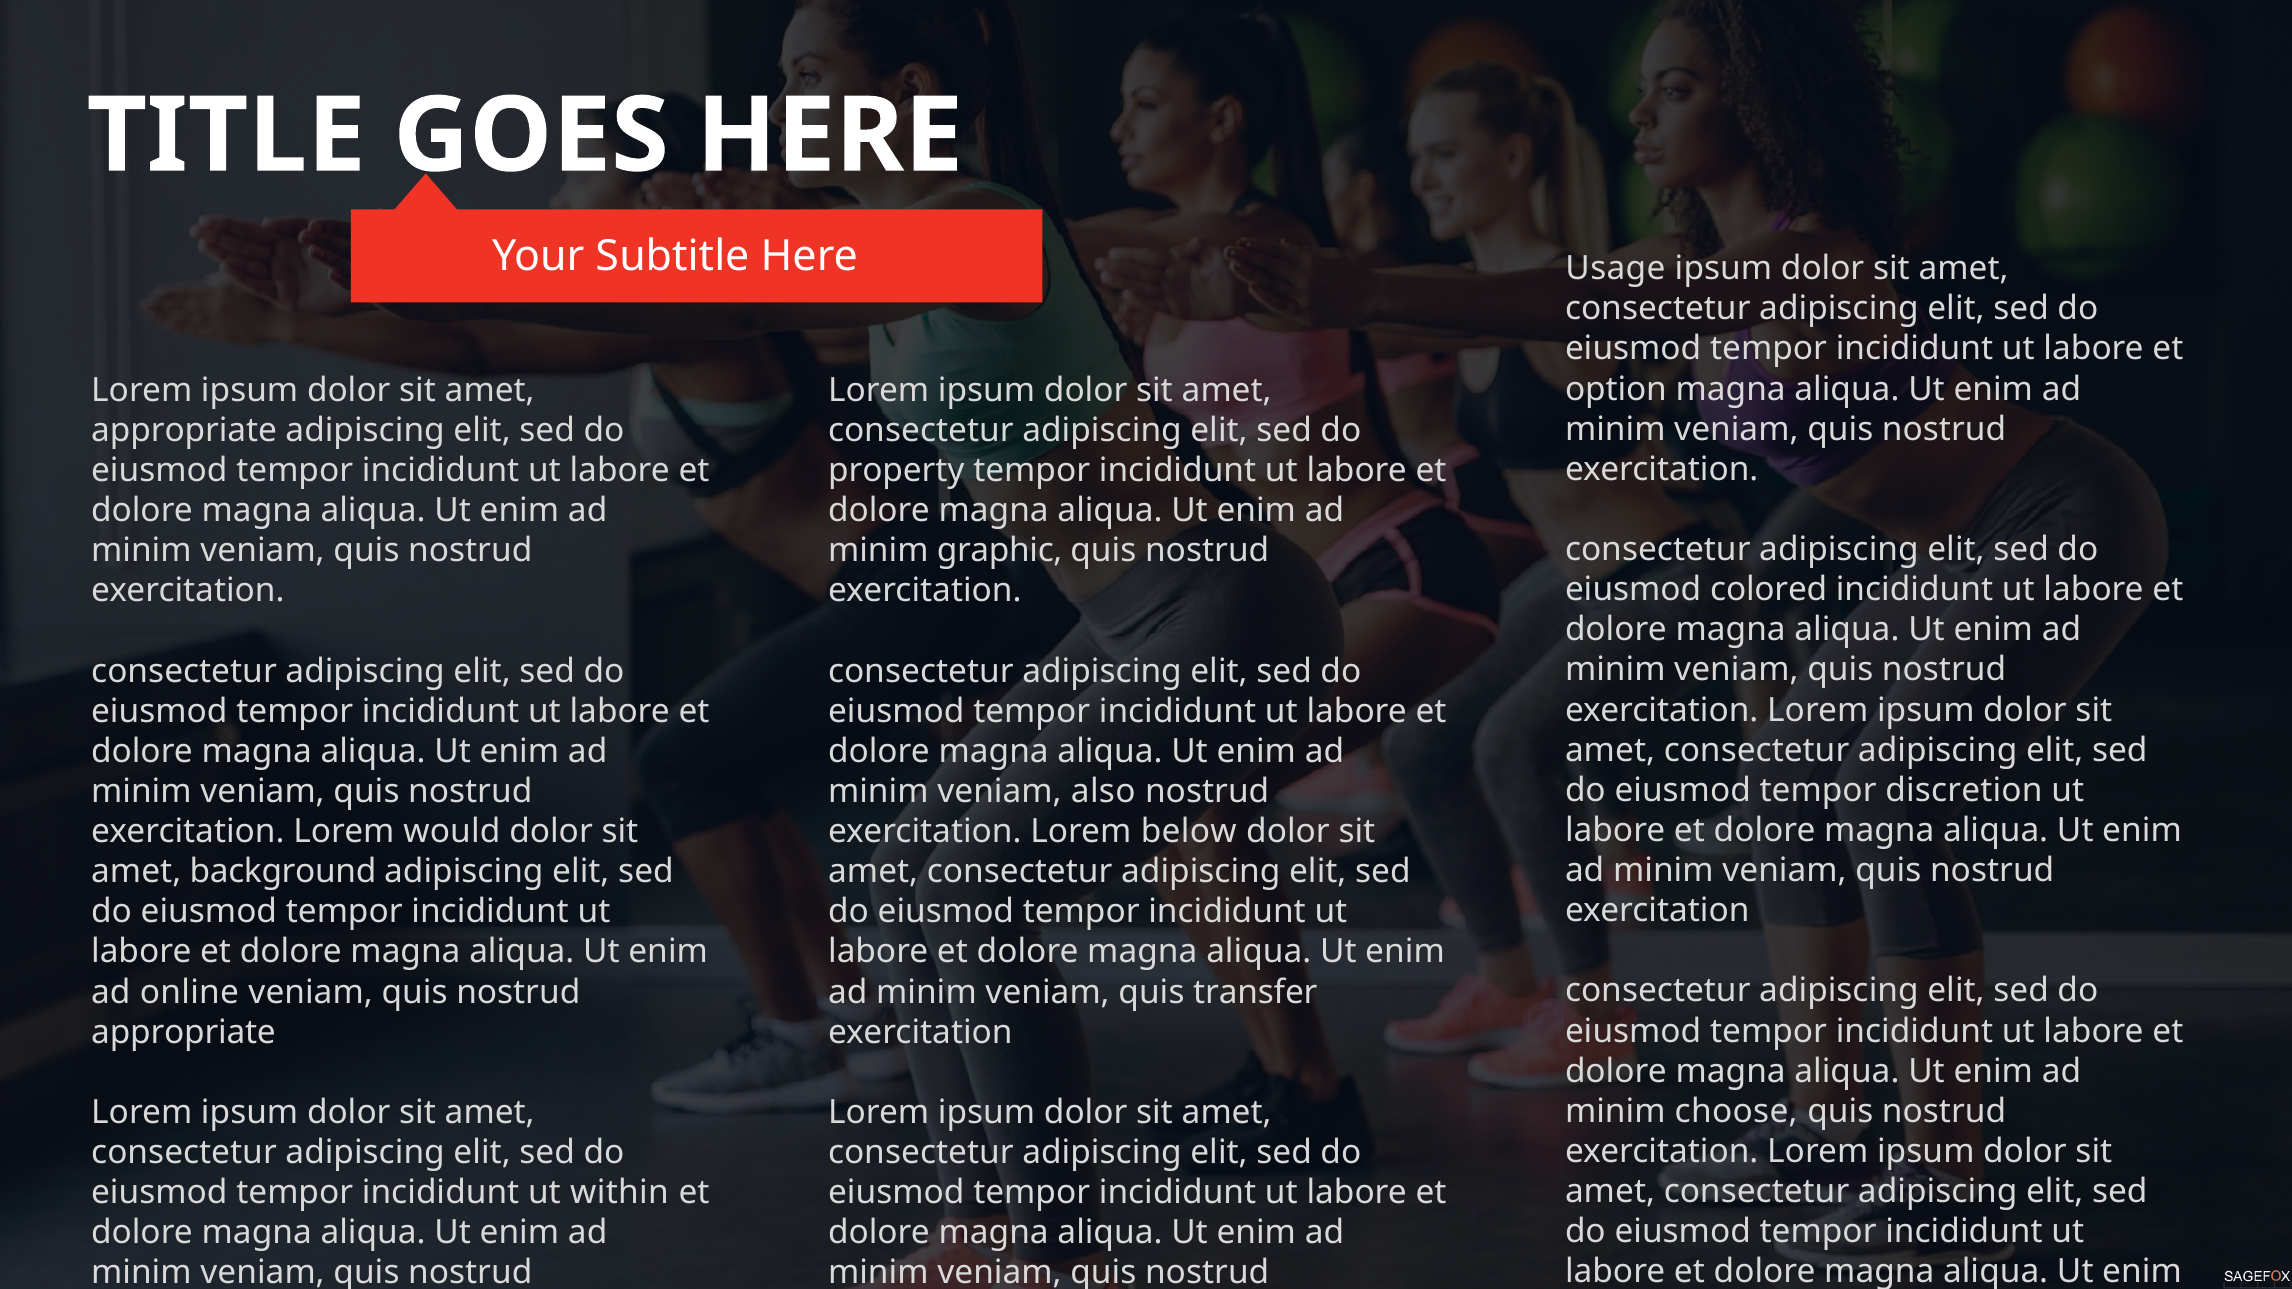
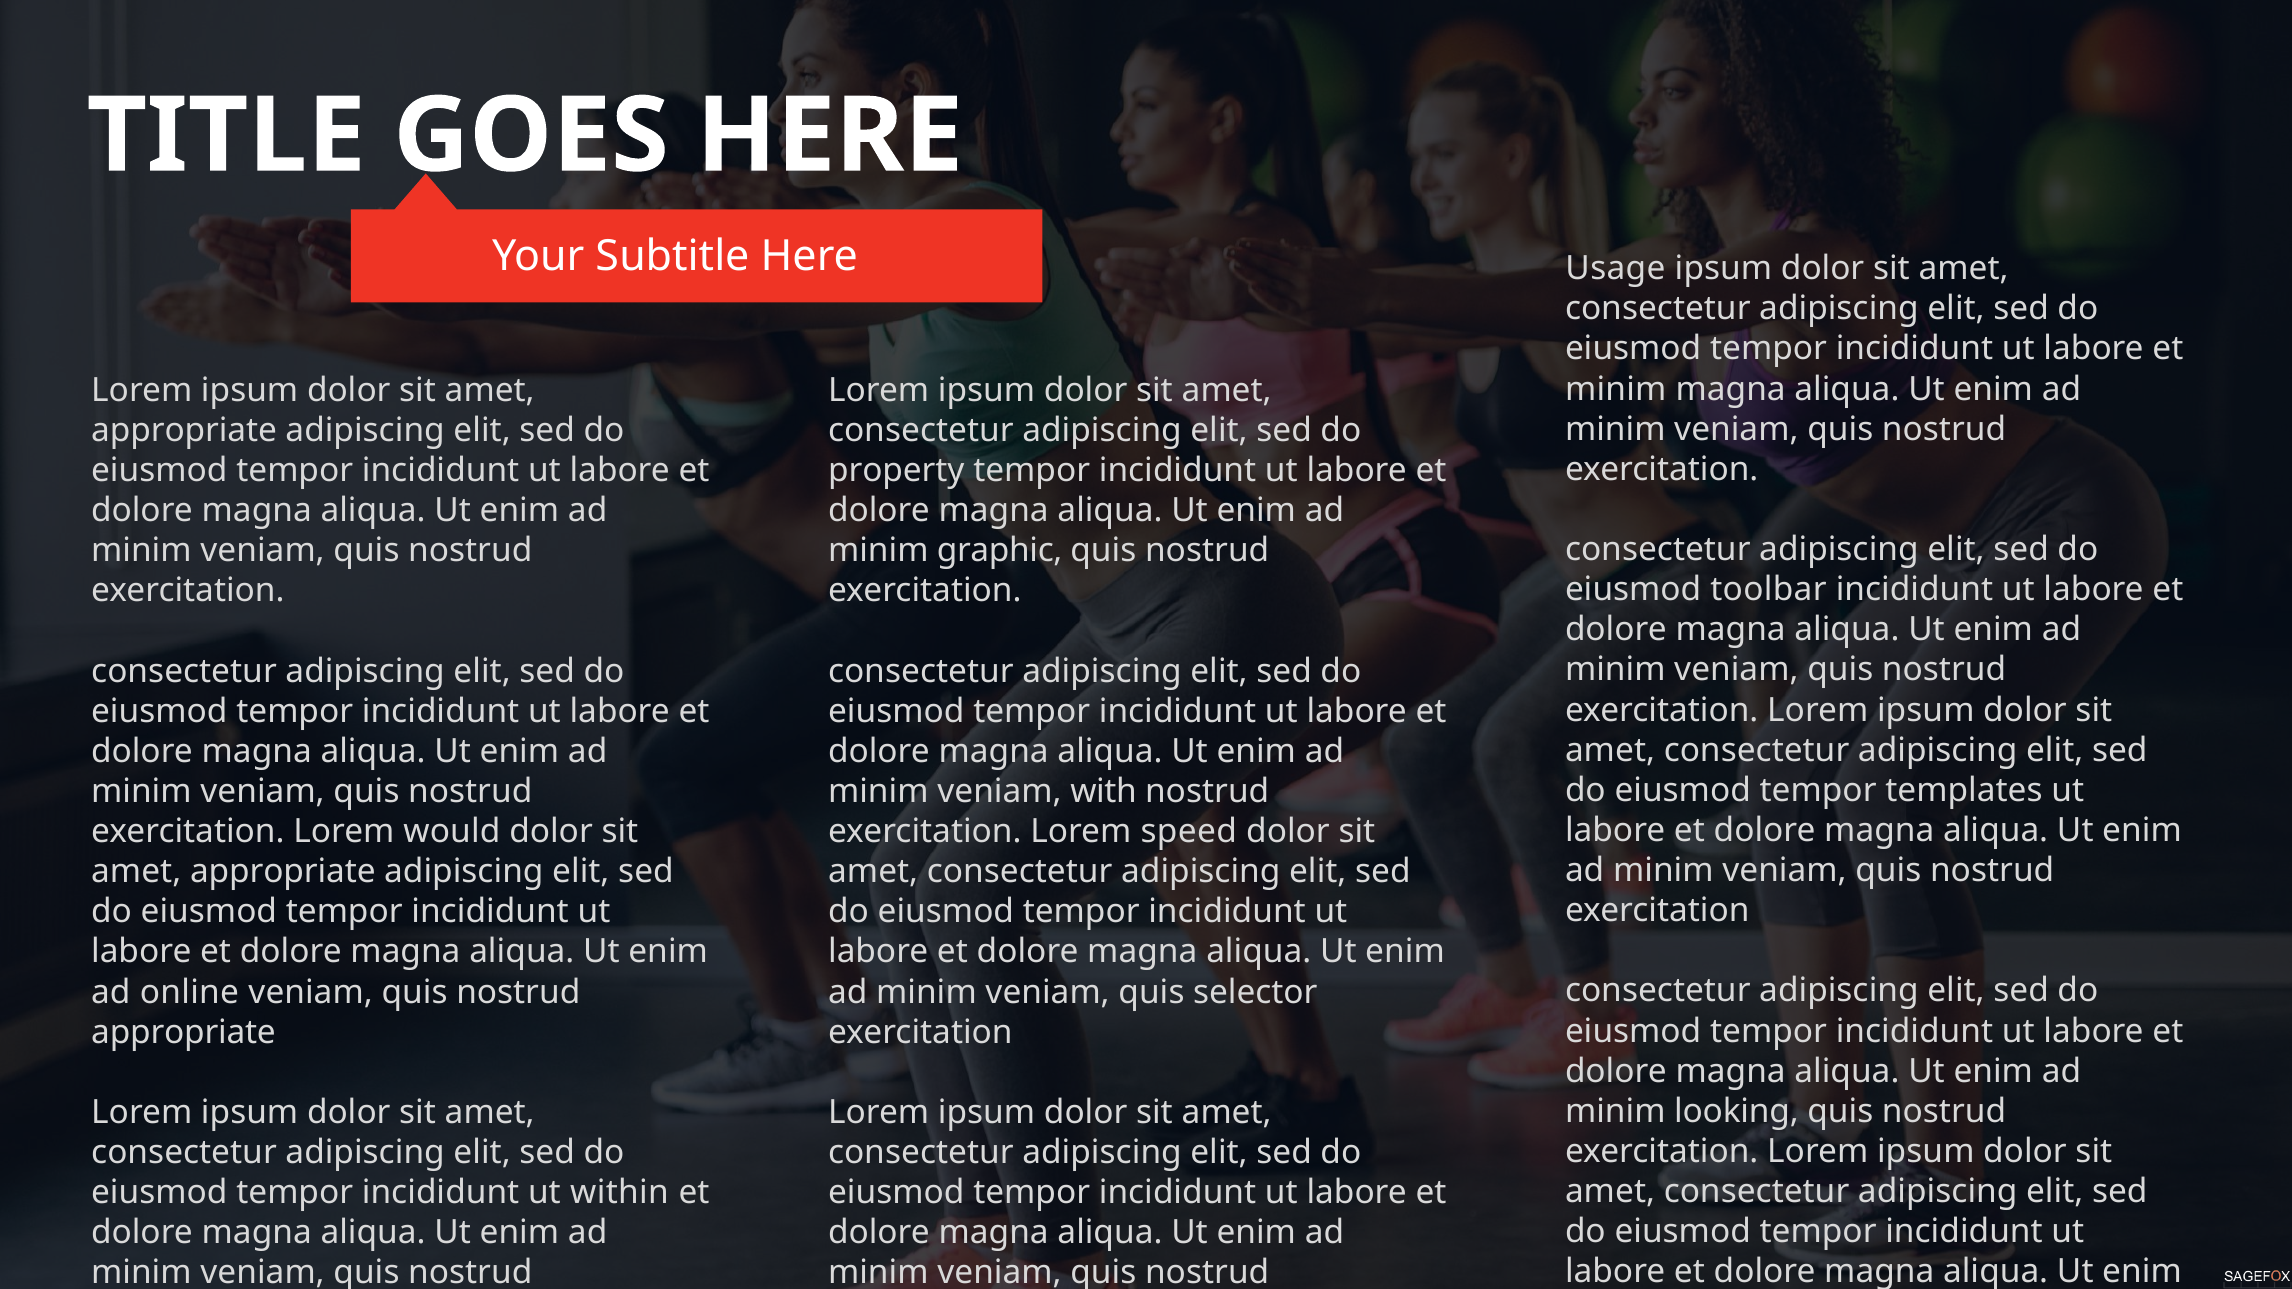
option at (1616, 389): option -> minim
colored: colored -> toolbar
discretion: discretion -> templates
also: also -> with
below: below -> speed
background at (283, 872): background -> appropriate
transfer: transfer -> selector
choose: choose -> looking
